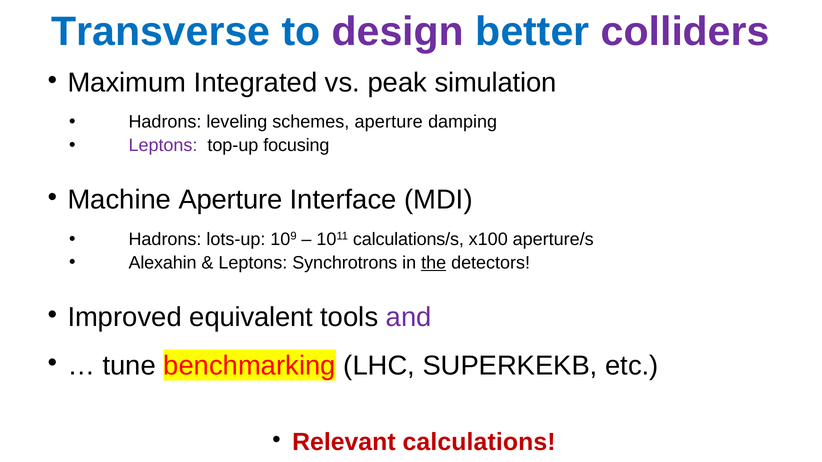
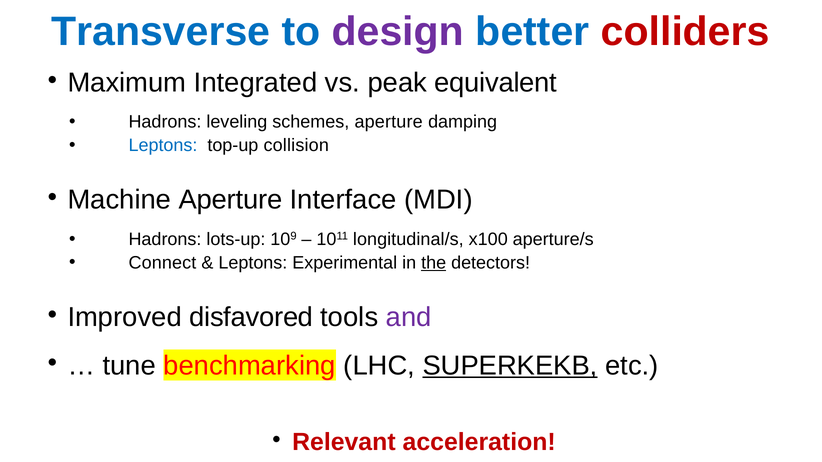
colliders colour: purple -> red
simulation: simulation -> equivalent
Leptons at (163, 145) colour: purple -> blue
focusing: focusing -> collision
calculations/s: calculations/s -> longitudinal/s
Alexahin: Alexahin -> Connect
Synchrotrons: Synchrotrons -> Experimental
equivalent: equivalent -> disfavored
SUPERKEKB underline: none -> present
calculations: calculations -> acceleration
